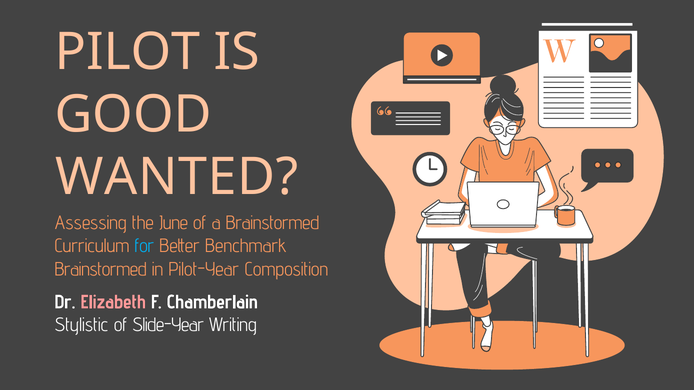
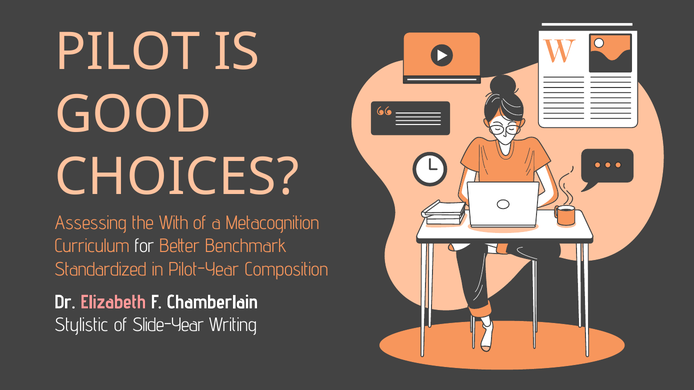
WANTED: WANTED -> CHOICES
June: June -> With
a Brainstormed: Brainstormed -> Metacognition
for colour: light blue -> white
Brainstormed at (101, 269): Brainstormed -> Standardized
